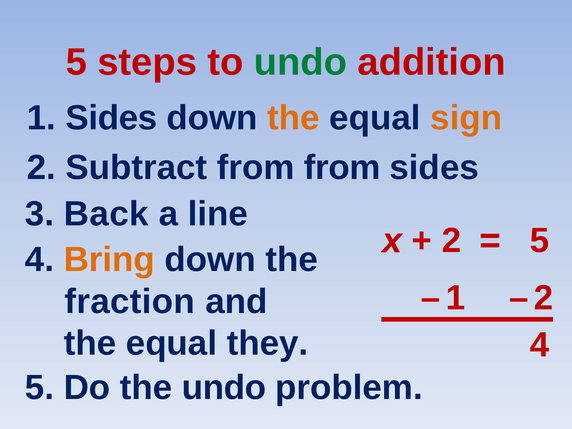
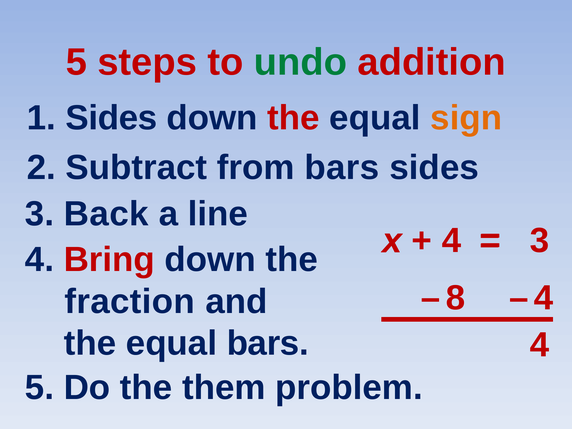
the at (293, 118) colour: orange -> red
from from: from -> bars
2 at (451, 241): 2 -> 4
5 at (540, 241): 5 -> 3
Bring colour: orange -> red
1 at (455, 298): 1 -> 8
2 at (544, 298): 2 -> 4
equal they: they -> bars
the undo: undo -> them
